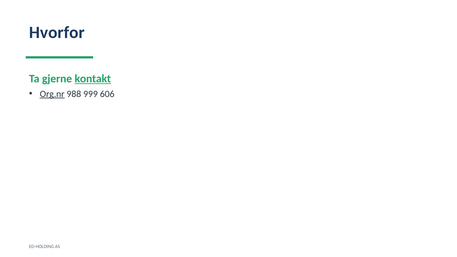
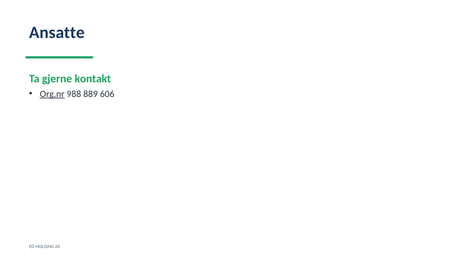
Hvorfor: Hvorfor -> Ansatte
kontakt underline: present -> none
999: 999 -> 889
